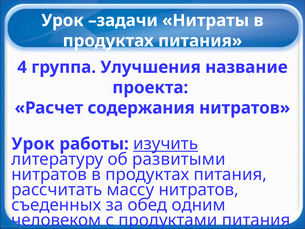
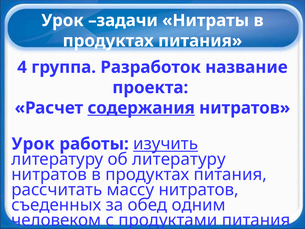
Улучшения: Улучшения -> Разработок
содержания underline: none -> present
об развитыми: развитыми -> литературу
